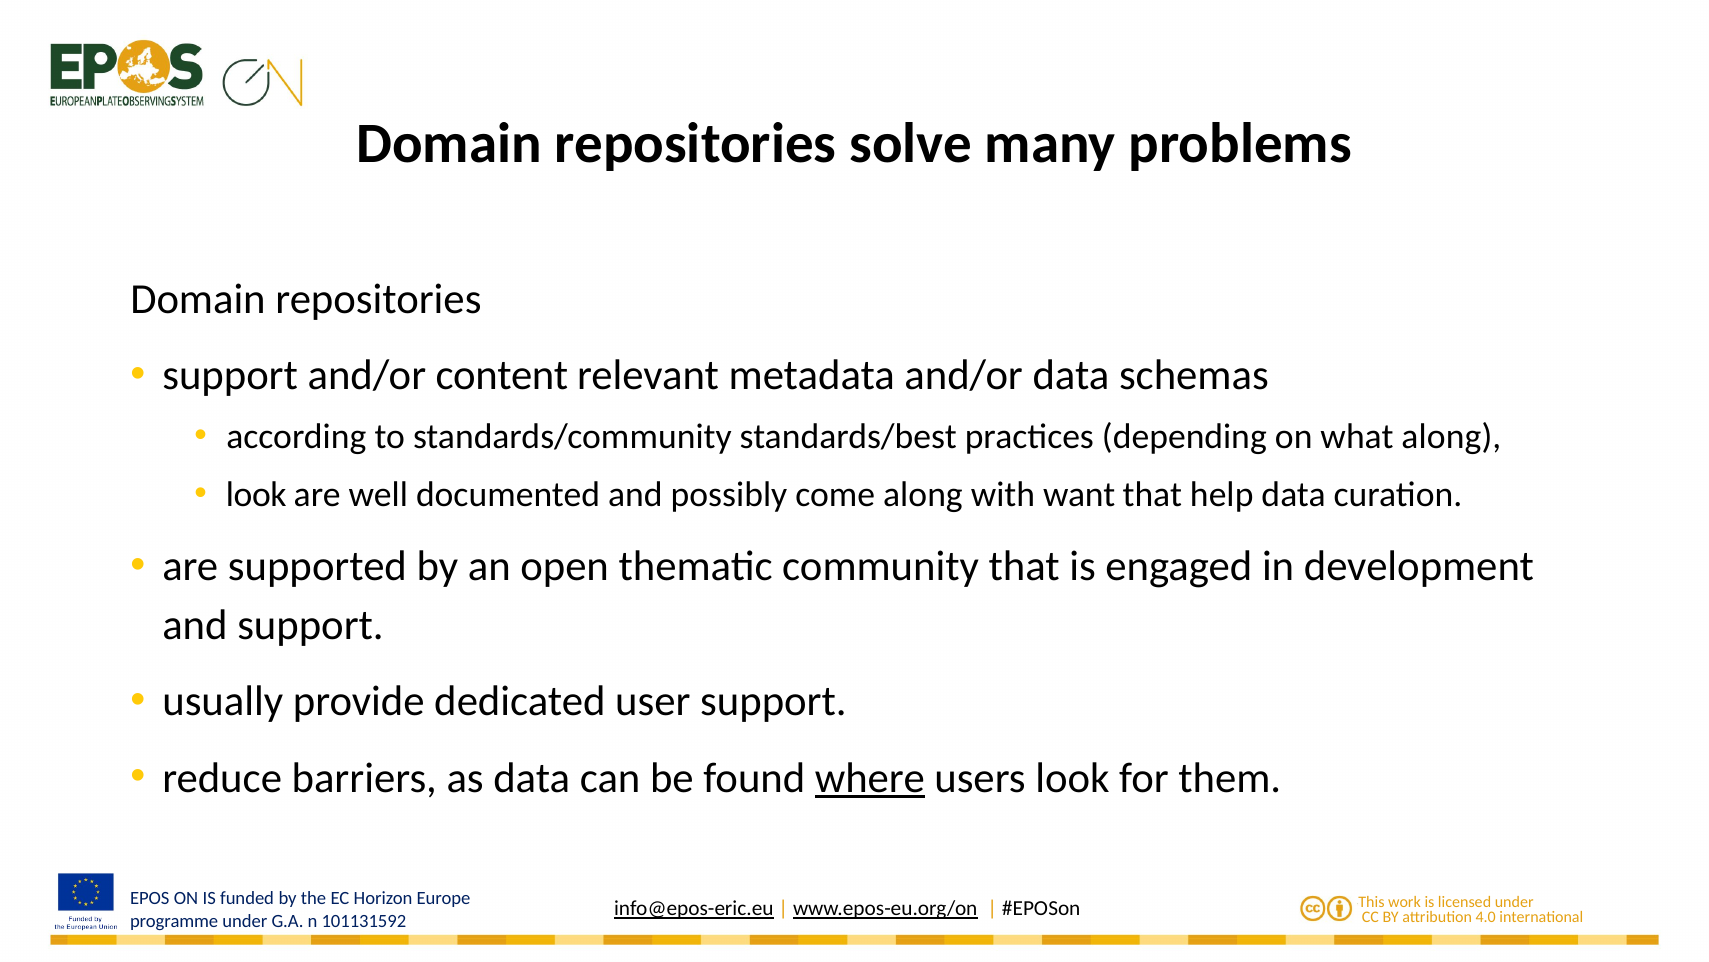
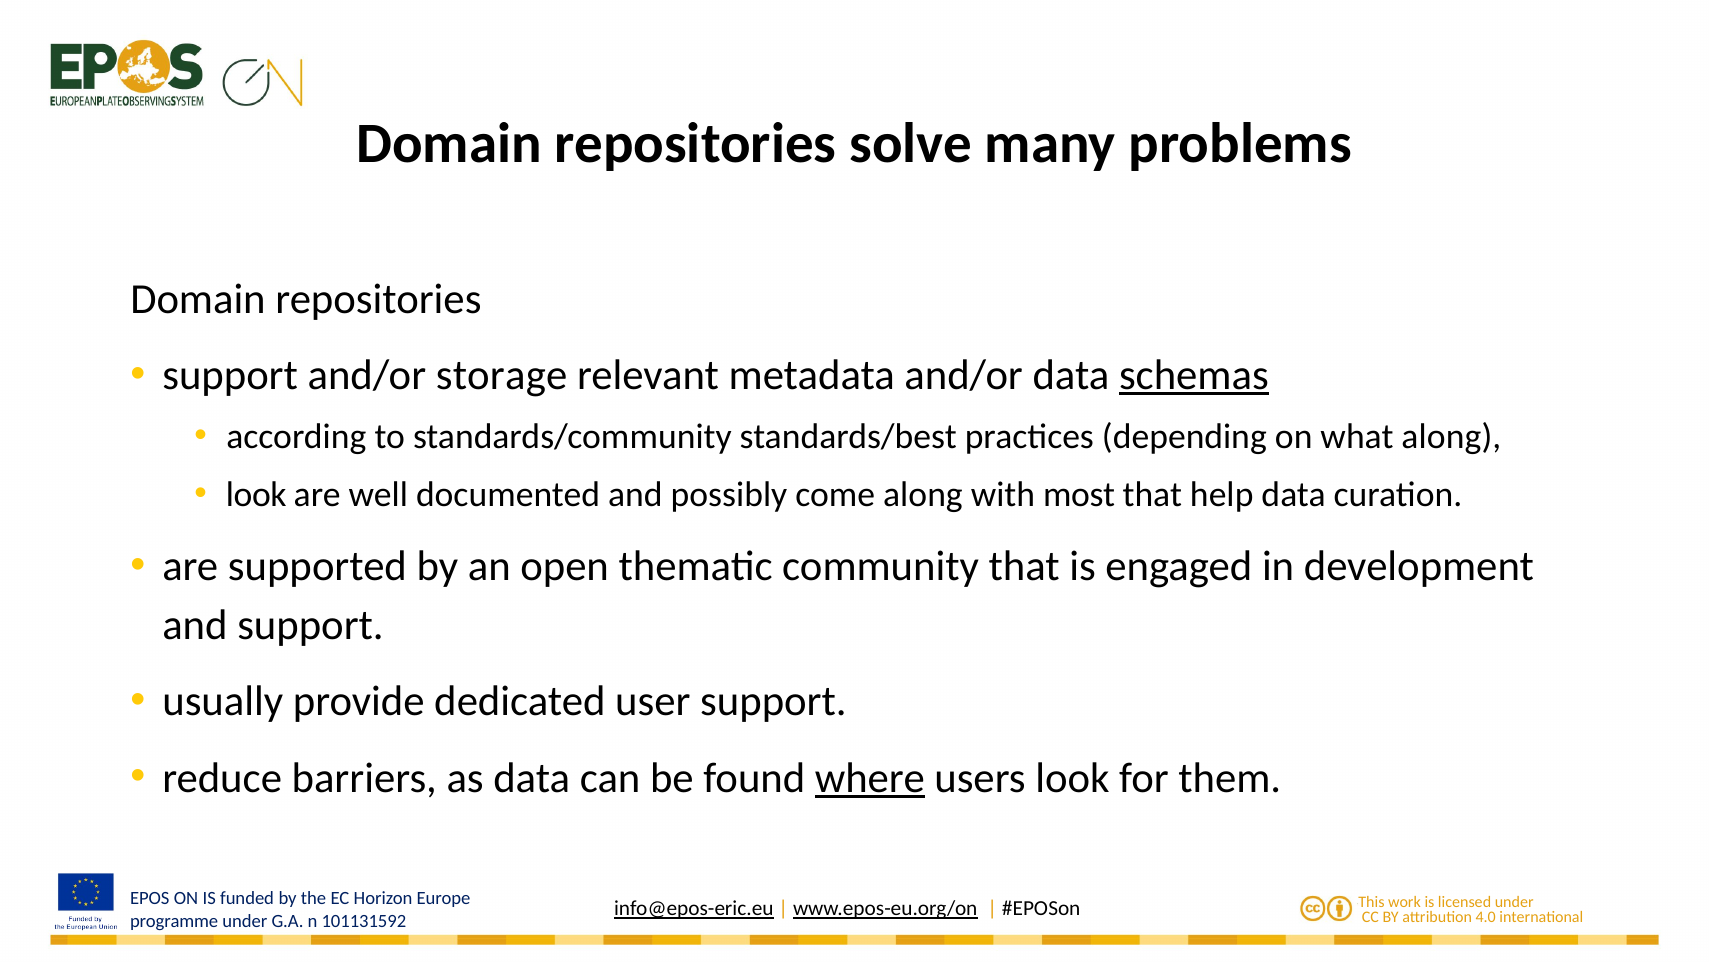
content: content -> storage
schemas underline: none -> present
want: want -> most
